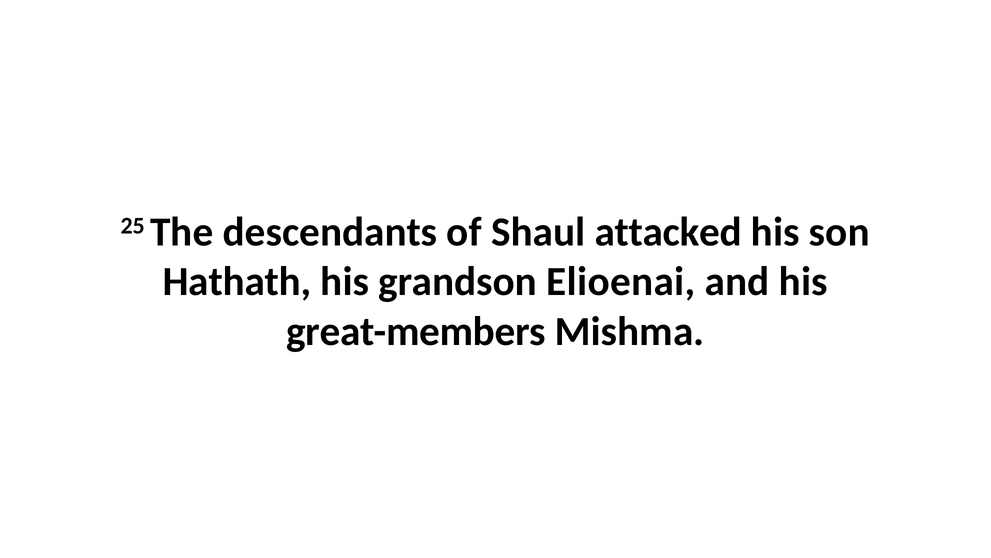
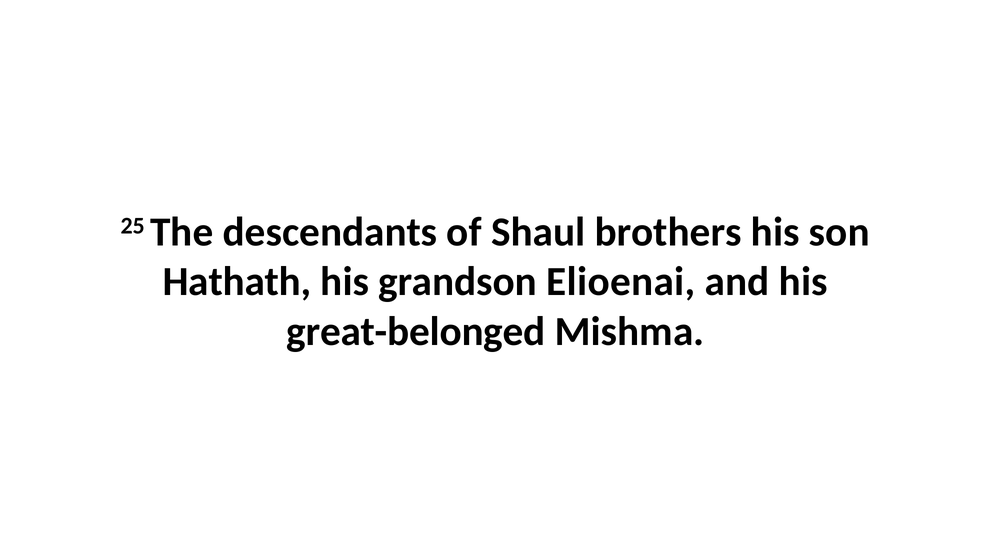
attacked: attacked -> brothers
great-members: great-members -> great-belonged
